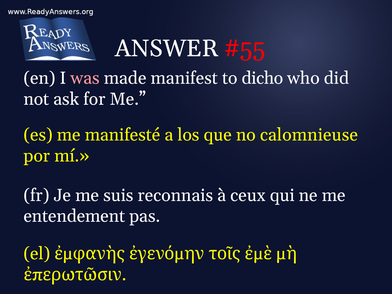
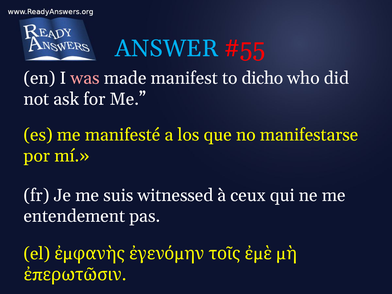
ANSWER colour: white -> light blue
calomnieuse: calomnieuse -> manifestarse
reconnais: reconnais -> witnessed
